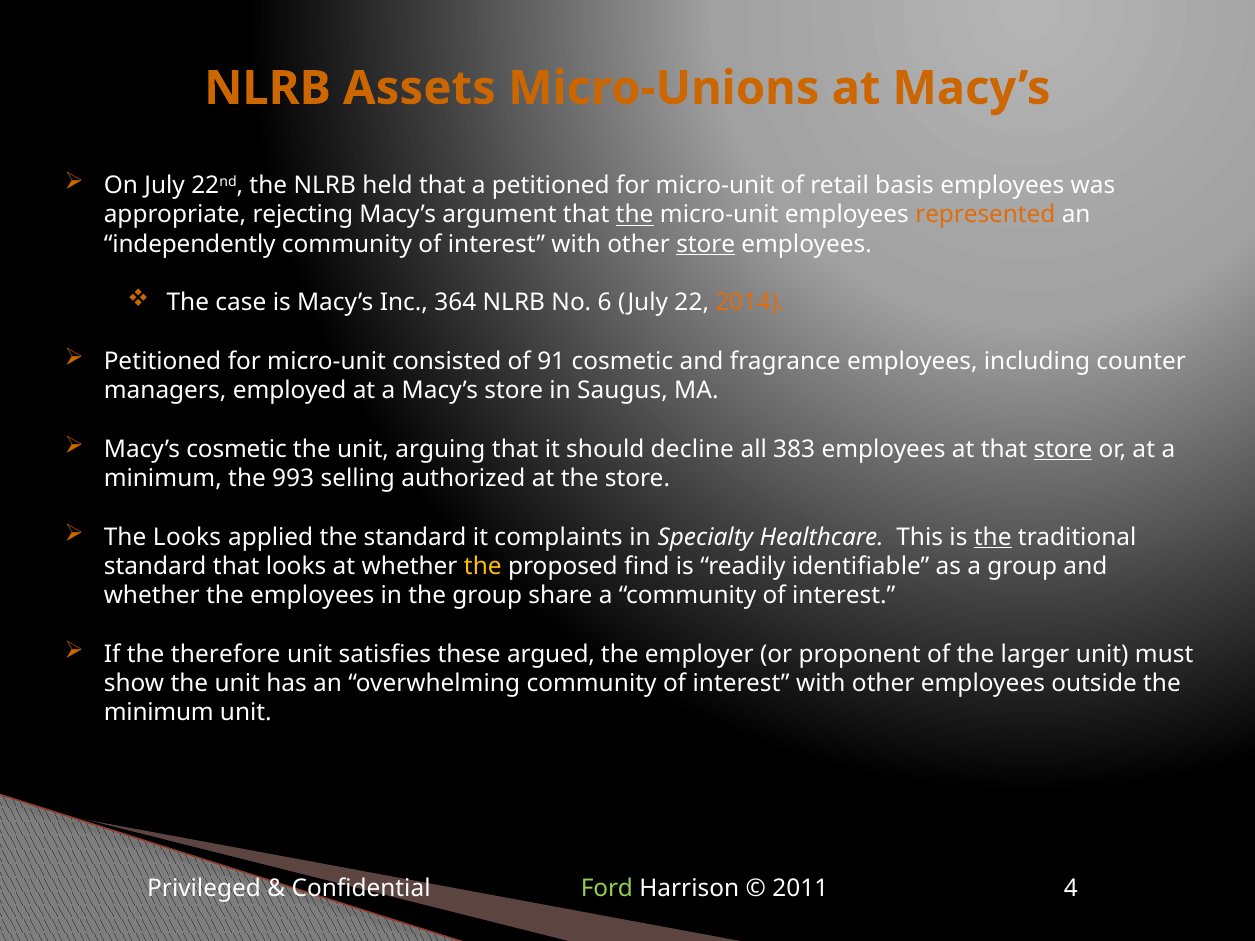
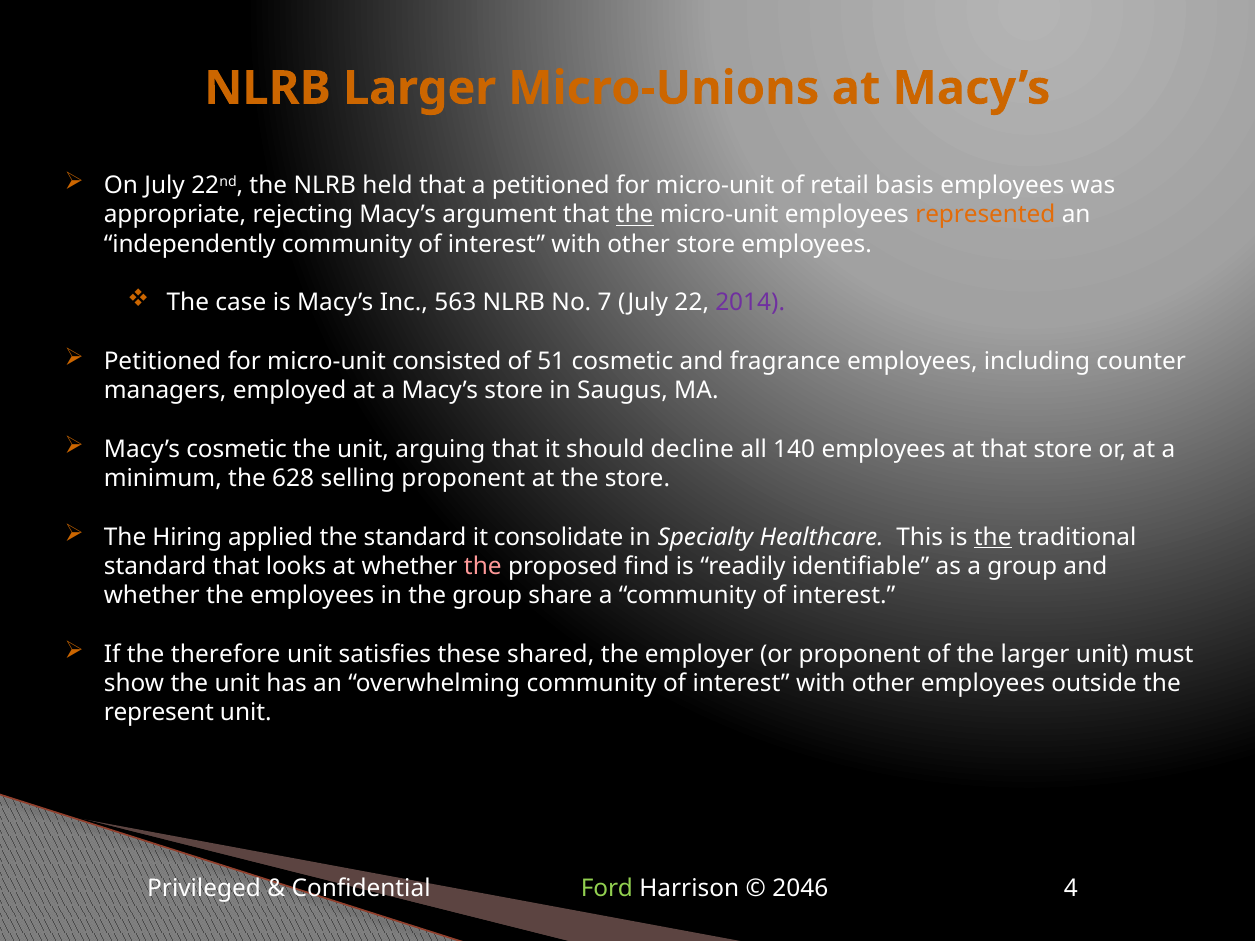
NLRB Assets: Assets -> Larger
store at (706, 244) underline: present -> none
364: 364 -> 563
6: 6 -> 7
2014 colour: orange -> purple
91: 91 -> 51
383: 383 -> 140
store at (1063, 449) underline: present -> none
993: 993 -> 628
selling authorized: authorized -> proponent
The Looks: Looks -> Hiring
complaints: complaints -> consolidate
the at (483, 567) colour: yellow -> pink
argued: argued -> shared
minimum at (159, 713): minimum -> represent
2011: 2011 -> 2046
